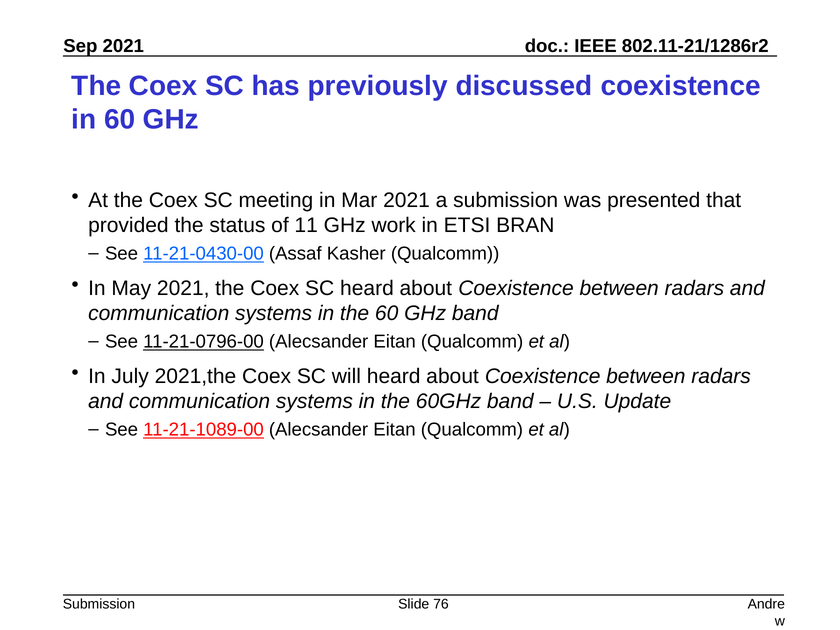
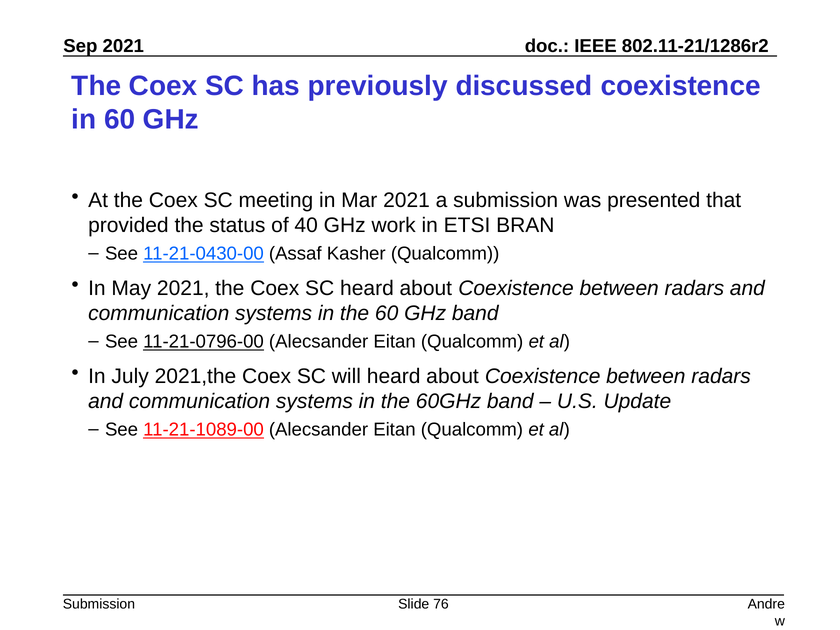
11: 11 -> 40
